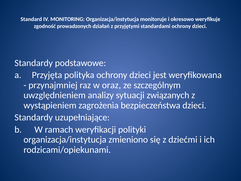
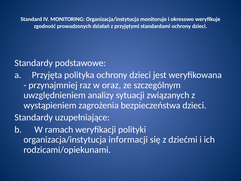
zmieniono: zmieniono -> informacji
